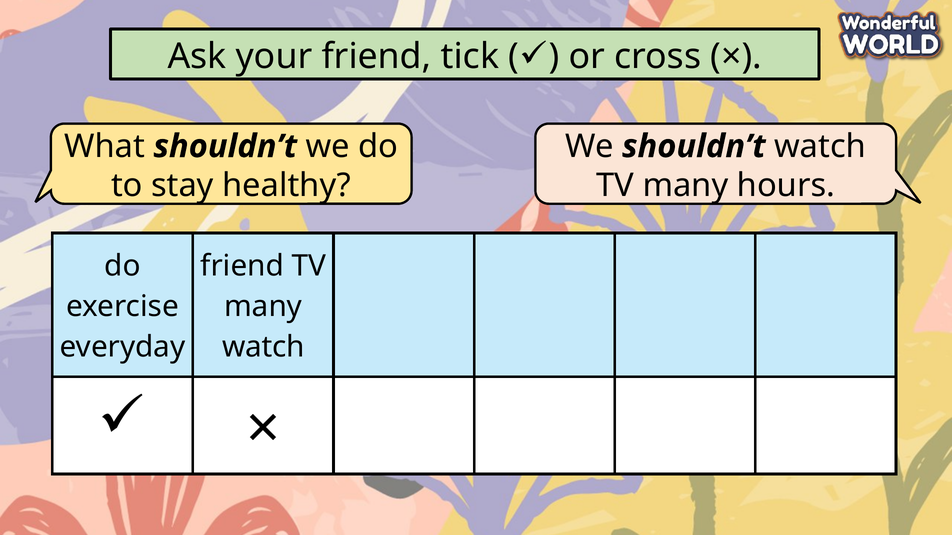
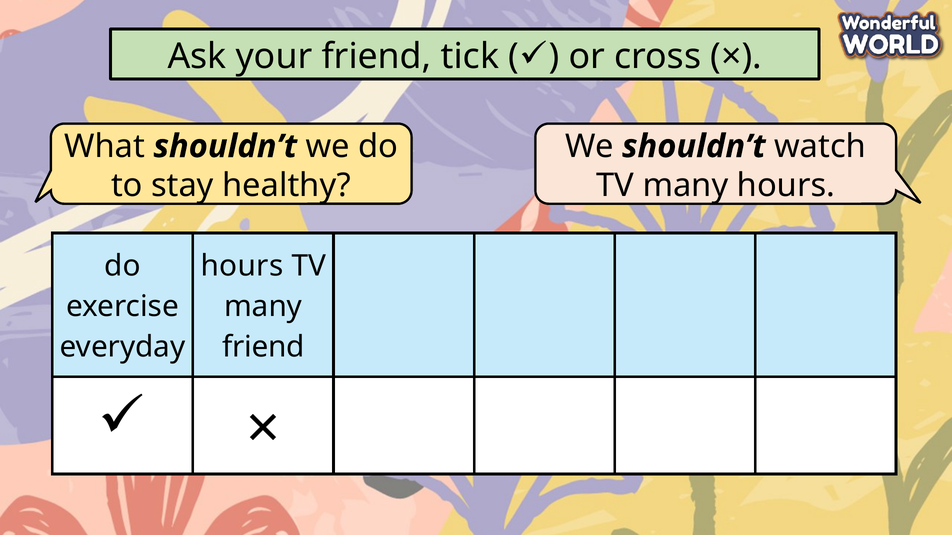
friend at (242, 266): friend -> hours
watch at (263, 347): watch -> friend
